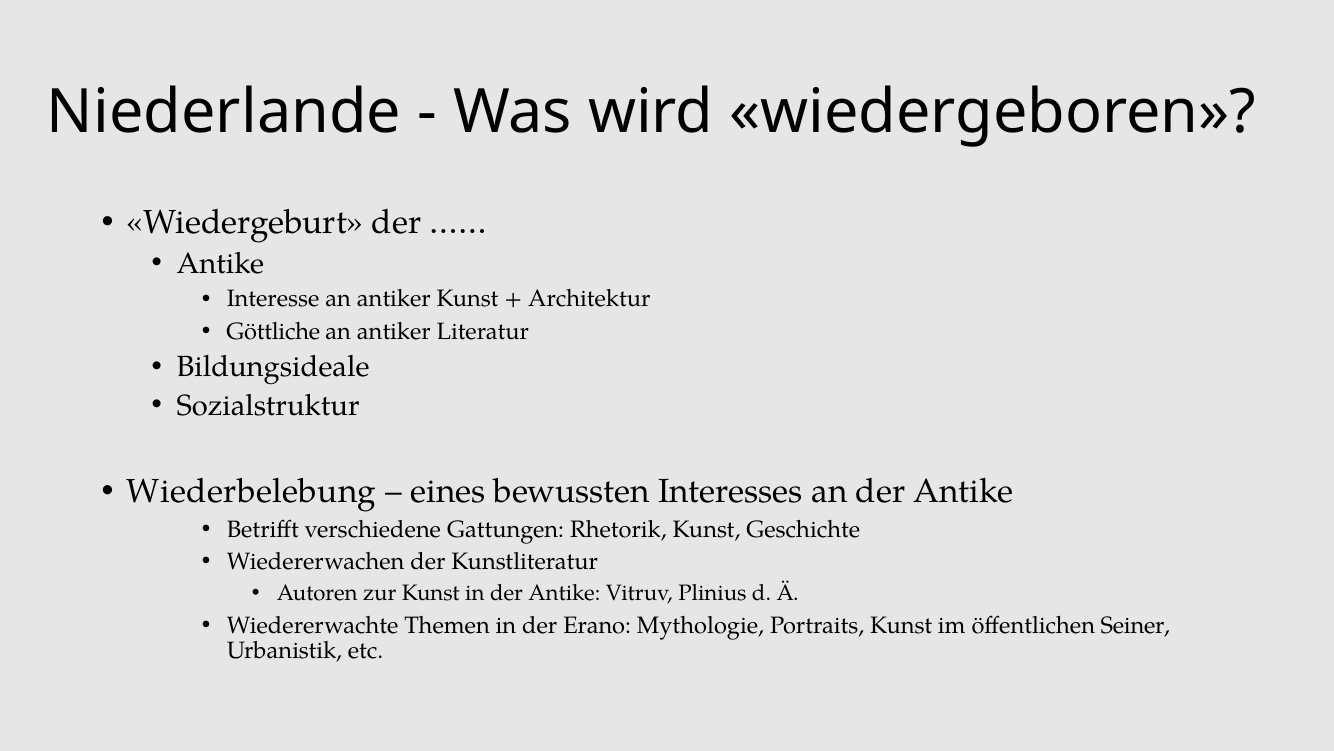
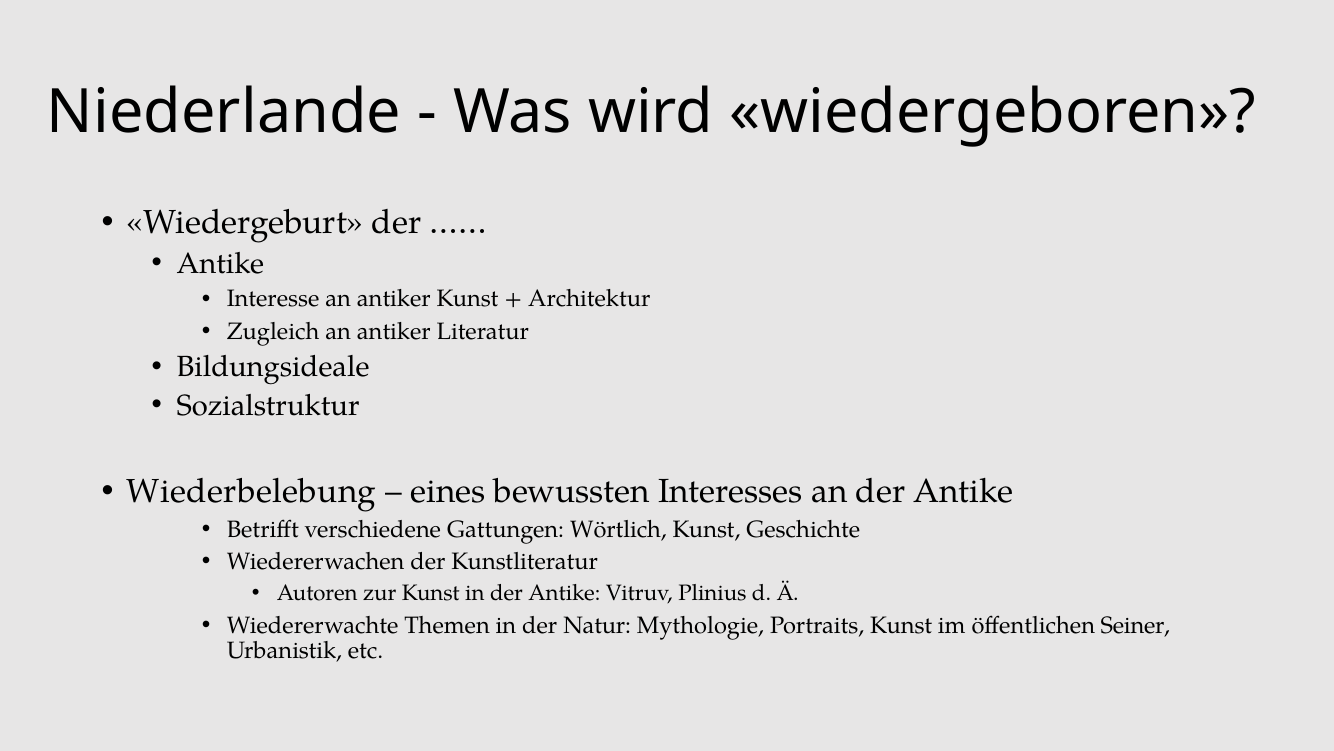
Göttliche: Göttliche -> Zugleich
Rhetorik: Rhetorik -> Wörtlich
Erano: Erano -> Natur
